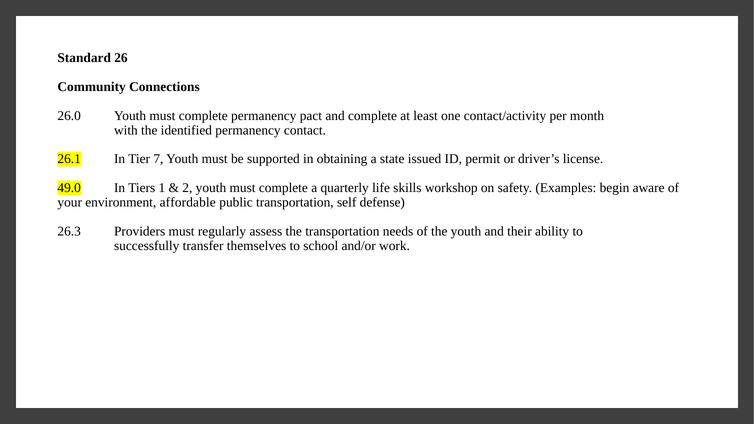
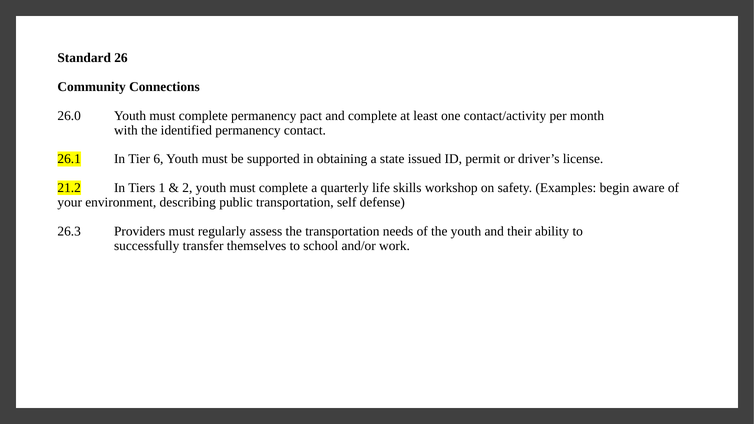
7: 7 -> 6
49.0: 49.0 -> 21.2
affordable: affordable -> describing
